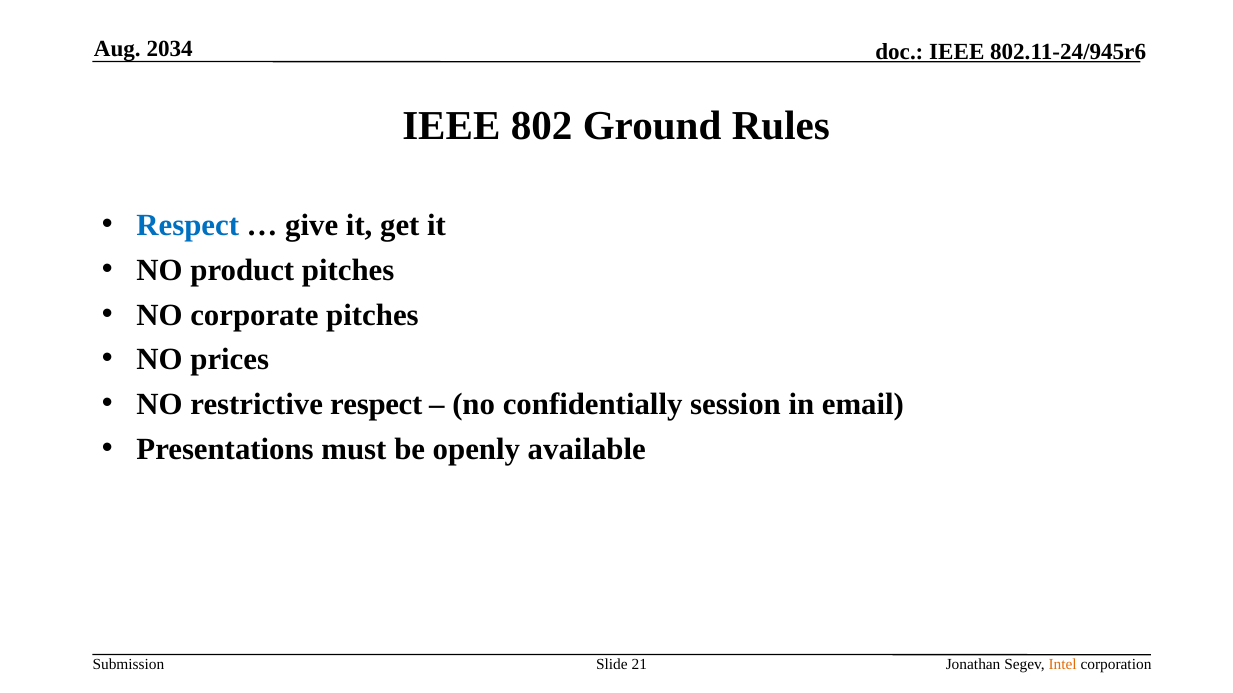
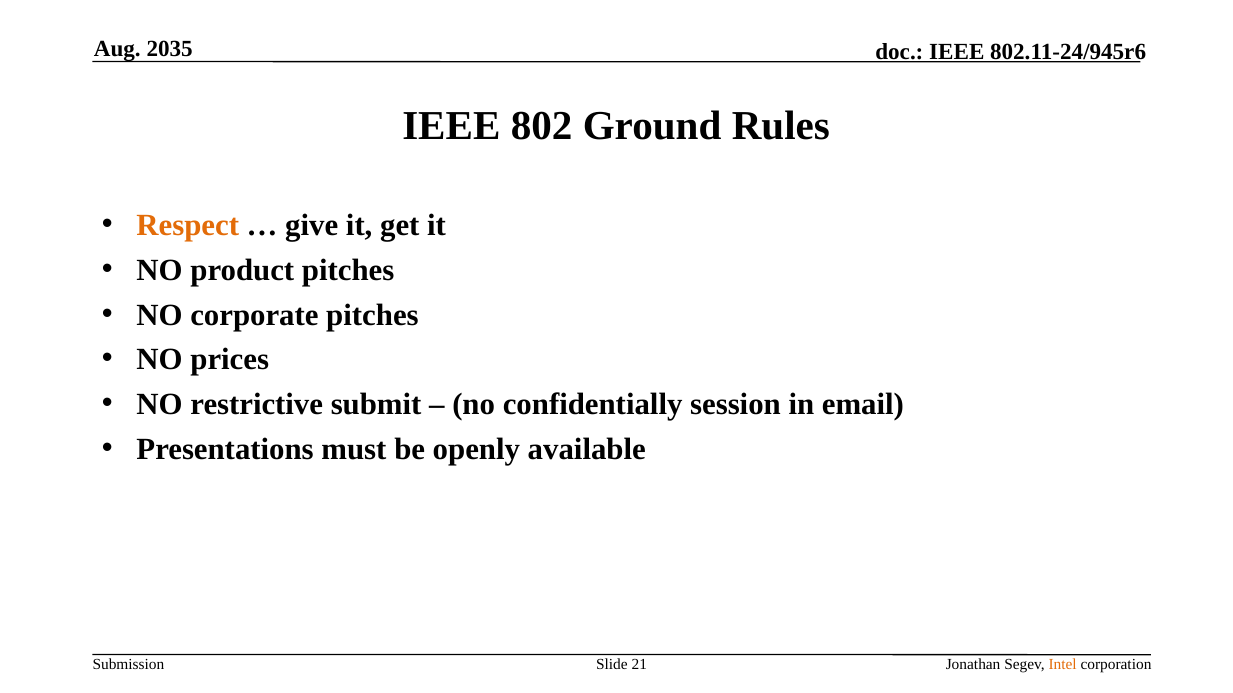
2034: 2034 -> 2035
Respect at (188, 226) colour: blue -> orange
restrictive respect: respect -> submit
